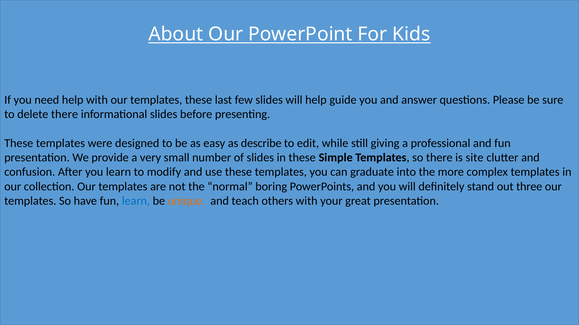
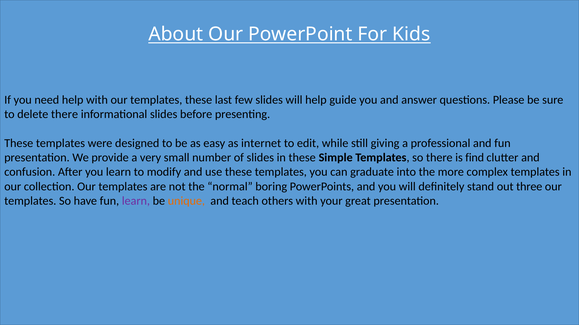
describe: describe -> internet
site: site -> find
learn at (136, 201) colour: blue -> purple
